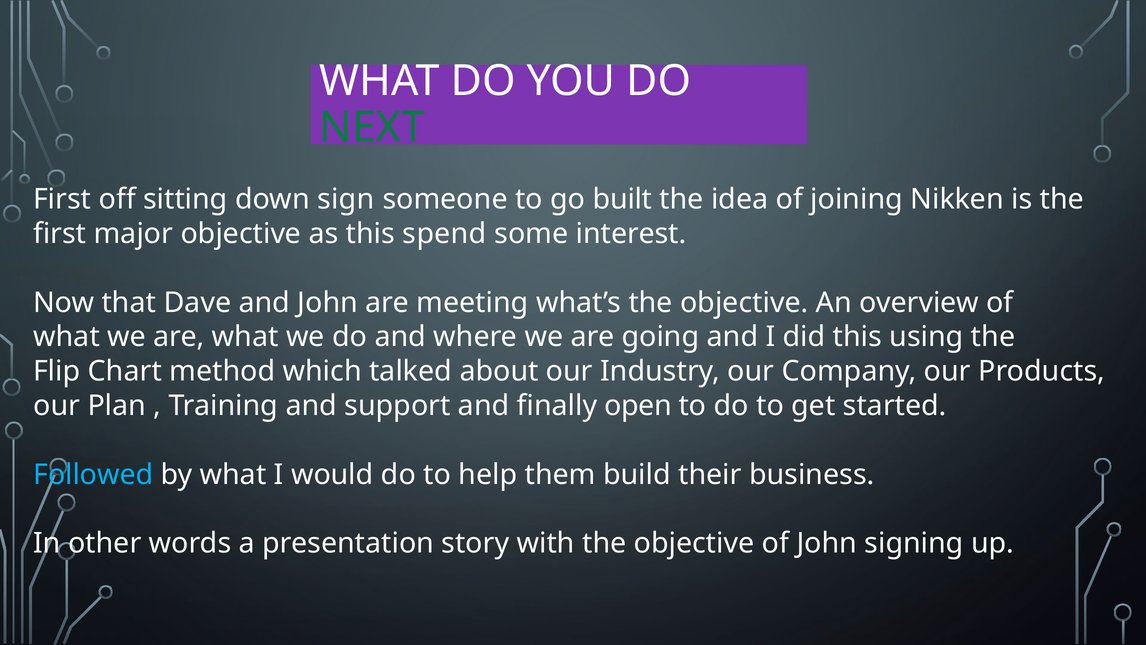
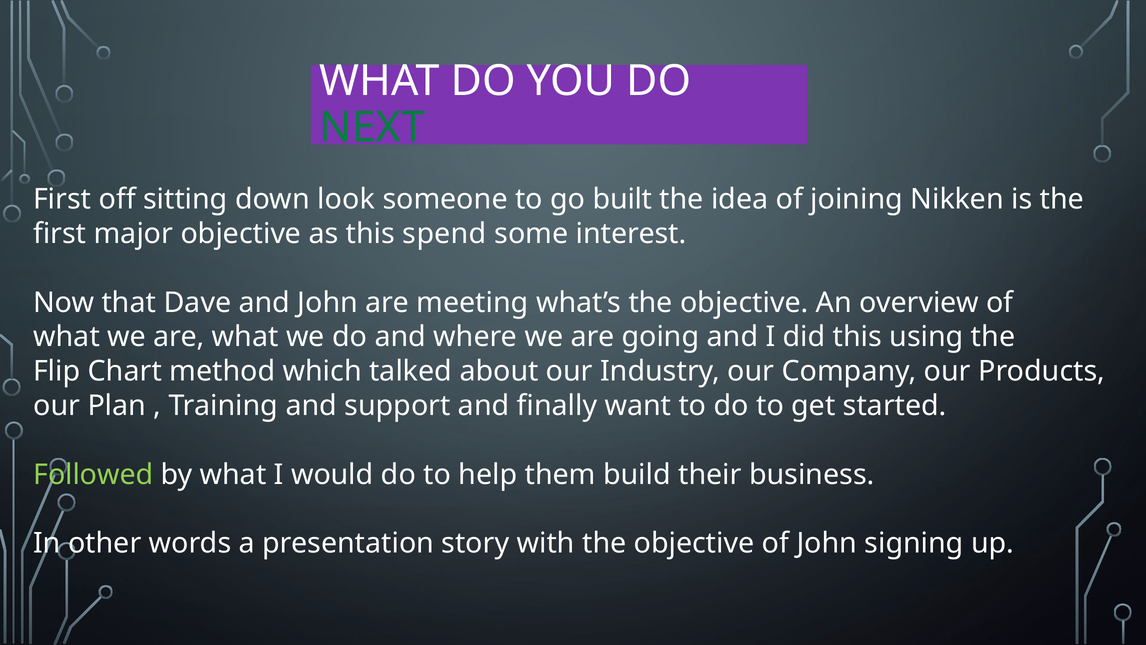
sign: sign -> look
open: open -> want
Followed colour: light blue -> light green
